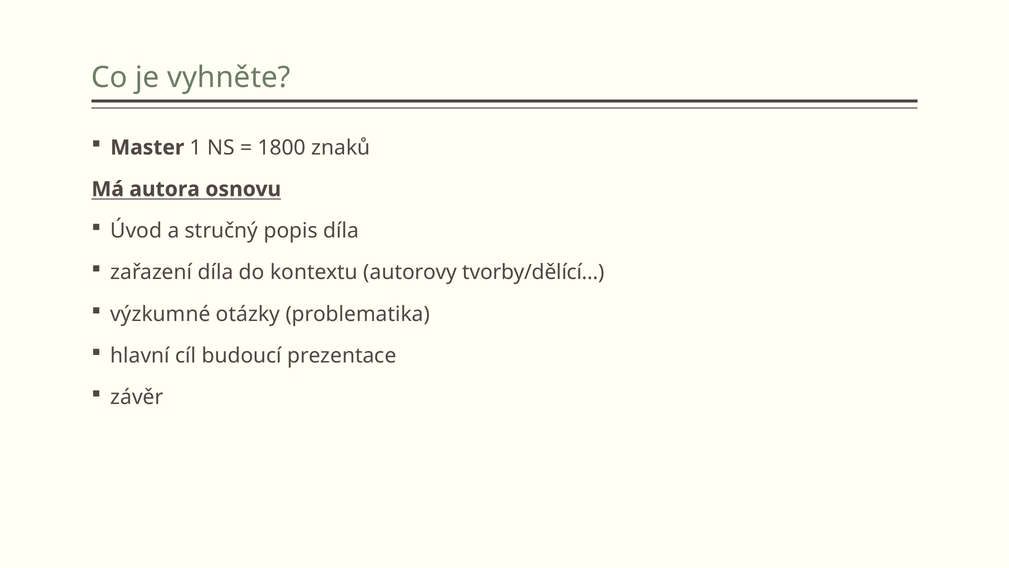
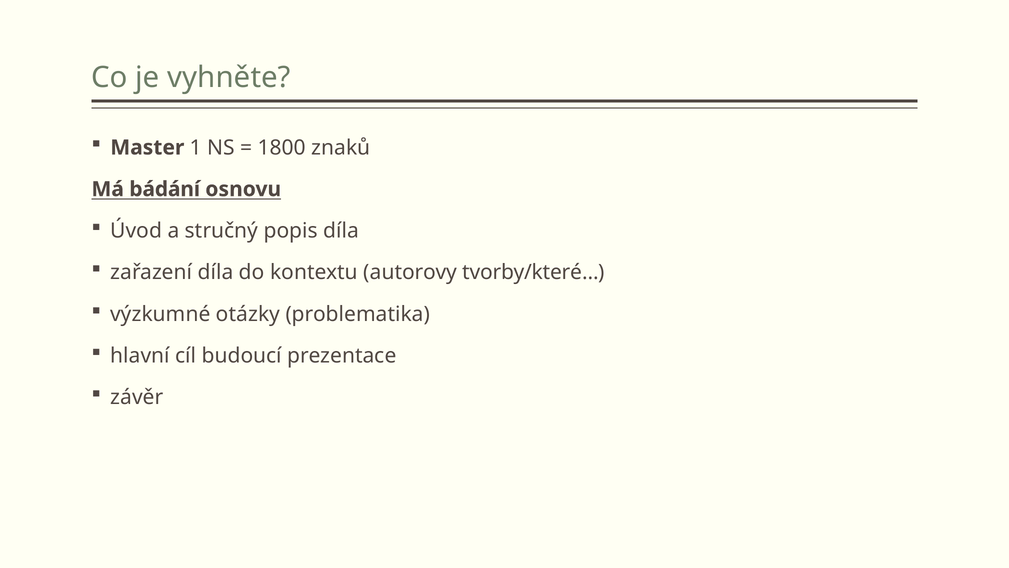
autora: autora -> bádání
tvorby/dělící…: tvorby/dělící… -> tvorby/které…
